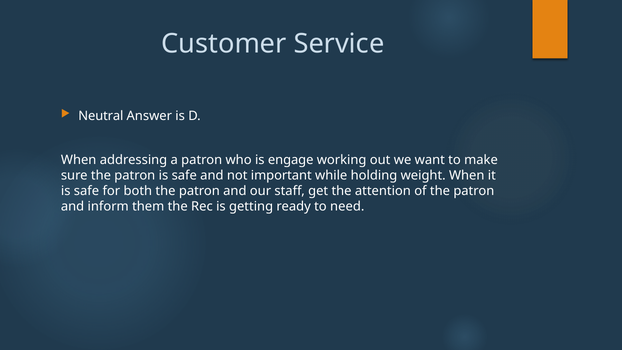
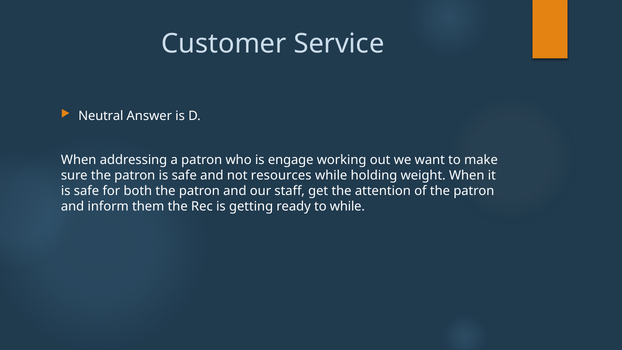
important: important -> resources
to need: need -> while
